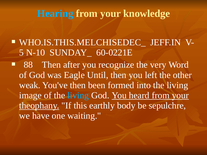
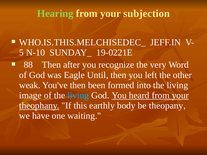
Hearing colour: light blue -> light green
knowledge: knowledge -> subjection
60-0221E: 60-0221E -> 19-0221E
sepulchre: sepulchre -> theopany
